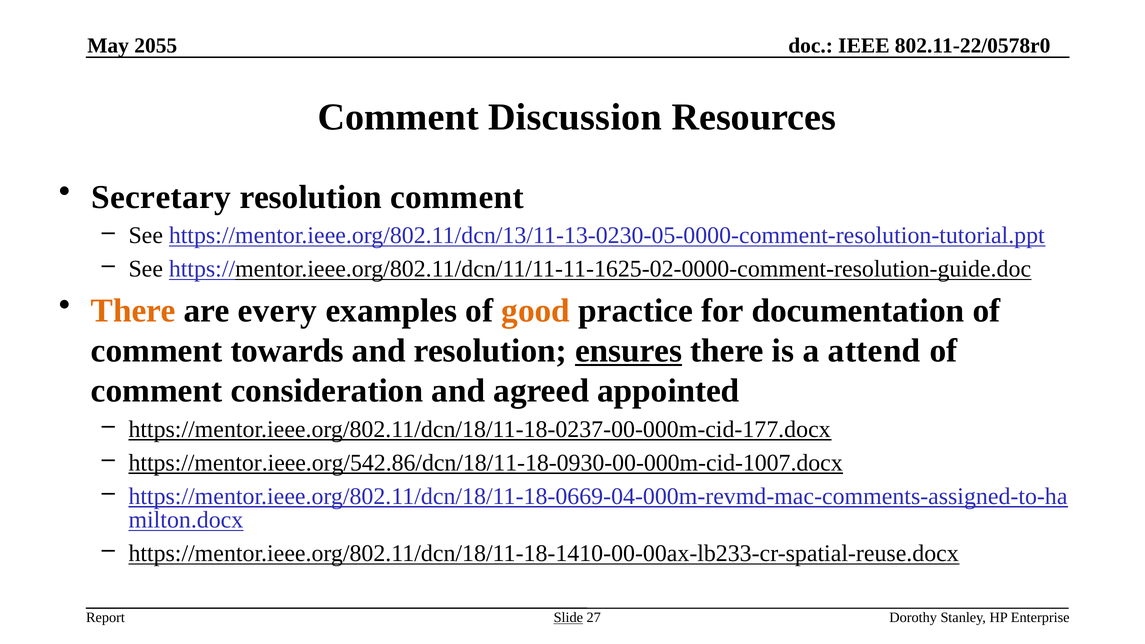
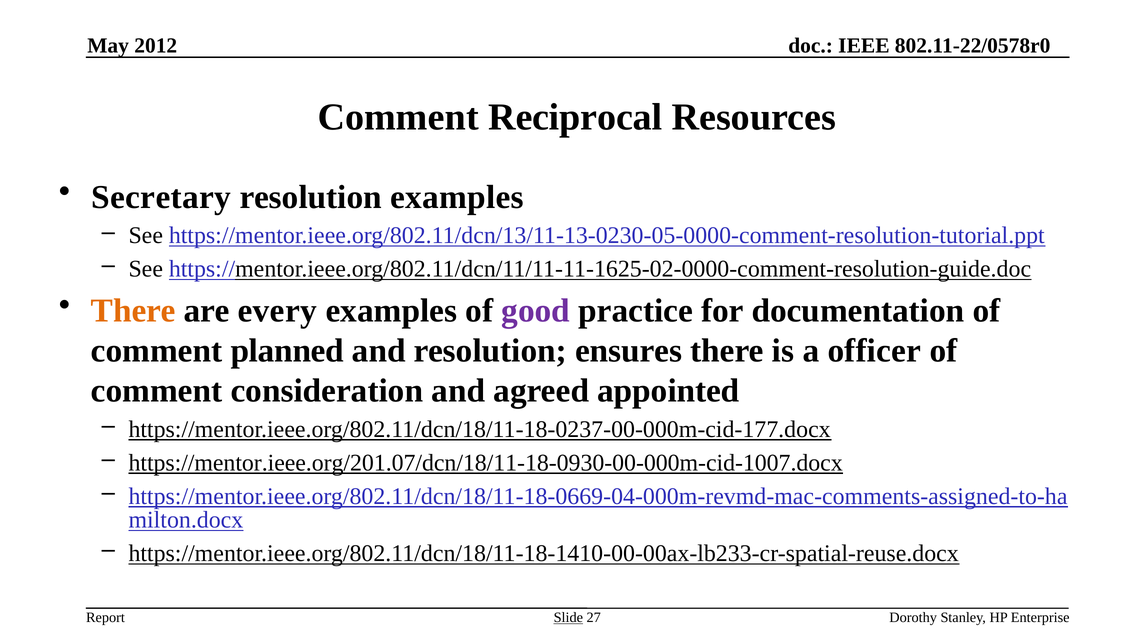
2055: 2055 -> 2012
Discussion: Discussion -> Reciprocal
resolution comment: comment -> examples
good colour: orange -> purple
towards: towards -> planned
ensures underline: present -> none
attend: attend -> officer
https://mentor.ieee.org/542.86/dcn/18/11-18-0930-00-000m-cid-1007.docx: https://mentor.ieee.org/542.86/dcn/18/11-18-0930-00-000m-cid-1007.docx -> https://mentor.ieee.org/201.07/dcn/18/11-18-0930-00-000m-cid-1007.docx
